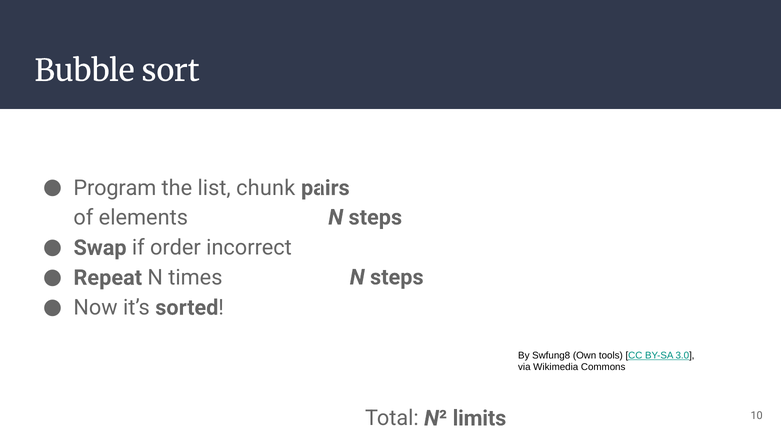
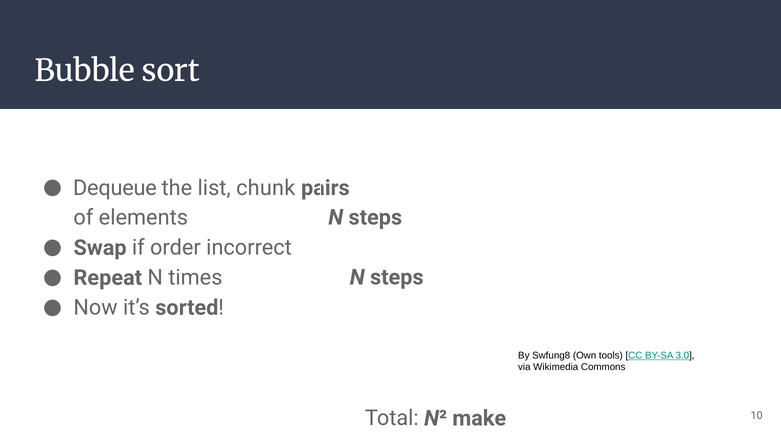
Program: Program -> Dequeue
limits: limits -> make
